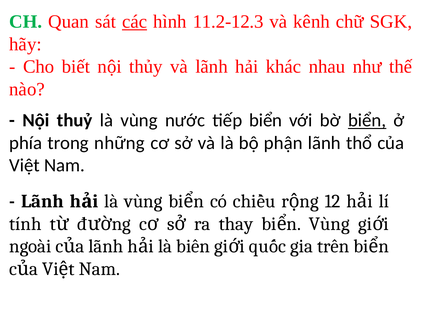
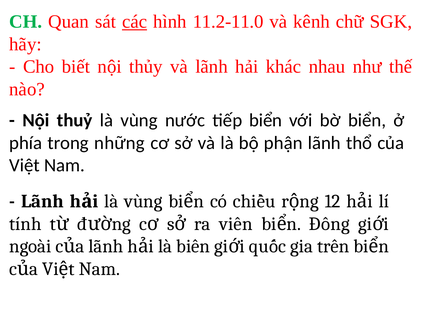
11.2-12.3: 11.2-12.3 -> 11.2-11.0
biển at (367, 120) underline: present -> none
thay: thay -> viên
Vùng at (329, 224): Vùng -> Đông
